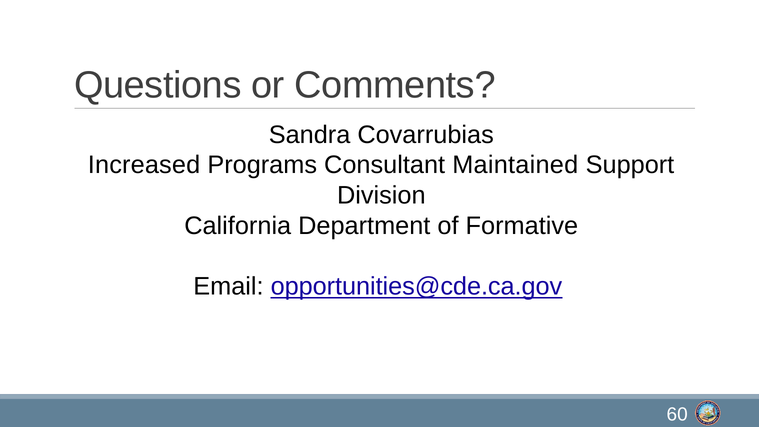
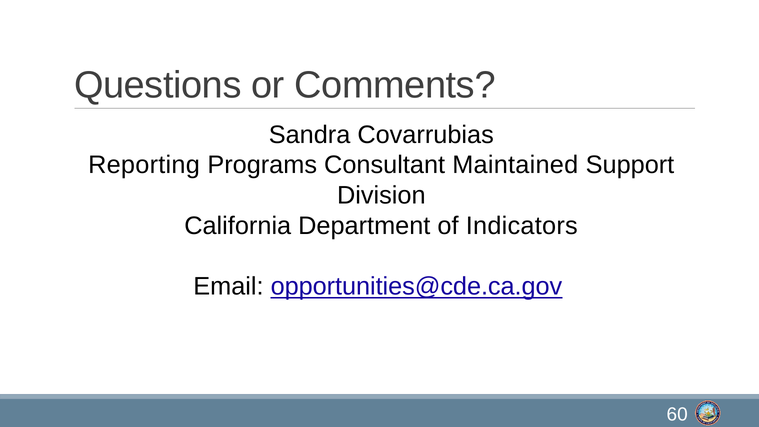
Increased: Increased -> Reporting
Formative: Formative -> Indicators
